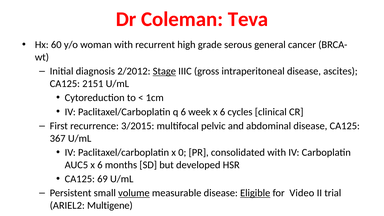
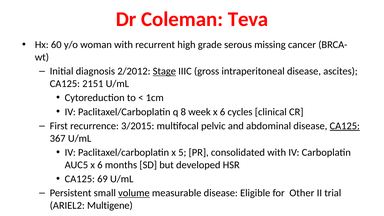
general: general -> missing
q 6: 6 -> 8
CA125 at (345, 126) underline: none -> present
0: 0 -> 5
Eligible underline: present -> none
Video: Video -> Other
